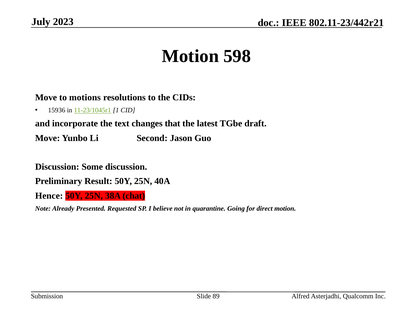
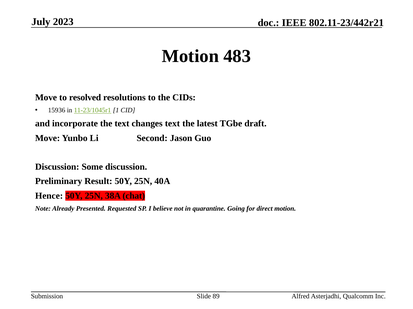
598: 598 -> 483
motions: motions -> resolved
changes that: that -> text
